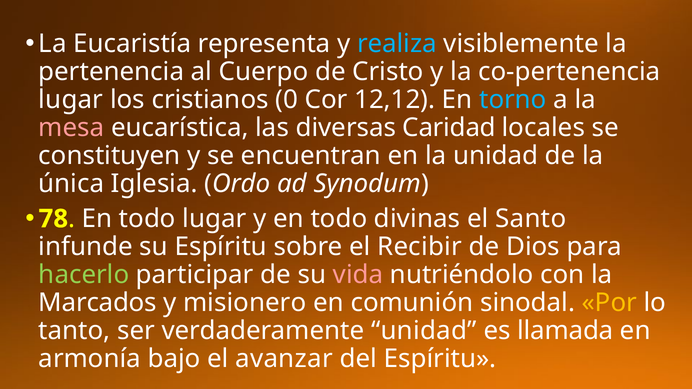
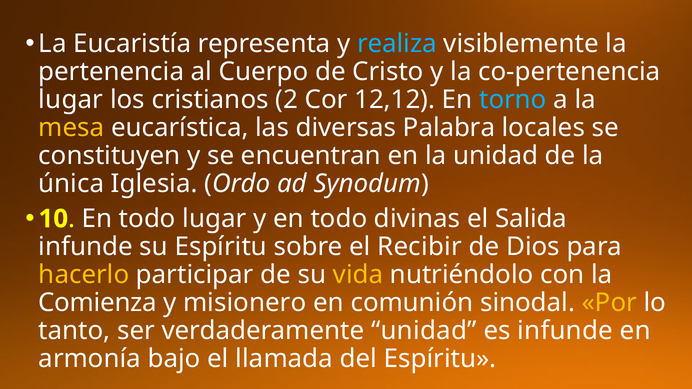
0: 0 -> 2
mesa colour: pink -> yellow
Caridad: Caridad -> Palabra
78: 78 -> 10
Santo: Santo -> Salida
hacerlo colour: light green -> yellow
vida colour: pink -> yellow
Marcados: Marcados -> Comienza
es llamada: llamada -> infunde
avanzar: avanzar -> llamada
